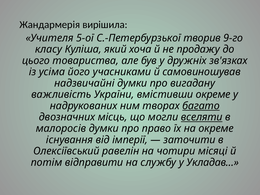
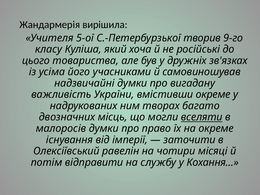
продажу: продажу -> російські
багато underline: present -> none
Укладав…: Укладав… -> Кохання…
